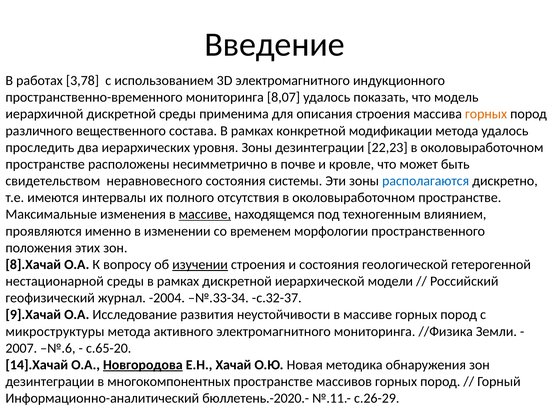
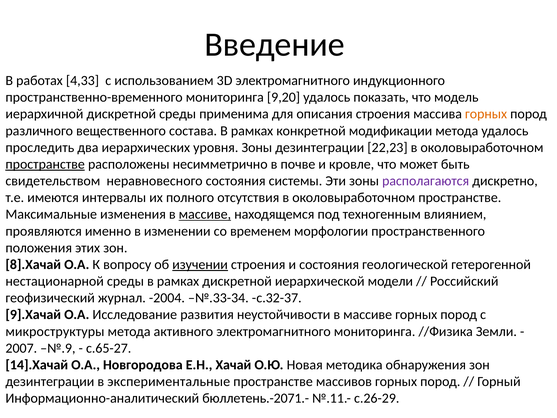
3,78: 3,78 -> 4,33
8,07: 8,07 -> 9,20
пространстве at (45, 164) underline: none -> present
располагаются colour: blue -> purple
–№.6: –№.6 -> –№.9
с.65-20: с.65-20 -> с.65-27
Новгородова underline: present -> none
многокомпонентных: многокомпонентных -> экспериментальные
бюллетень.-2020.-: бюллетень.-2020.- -> бюллетень.-2071.-
